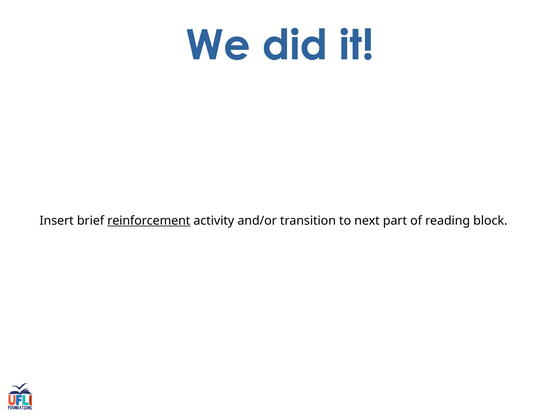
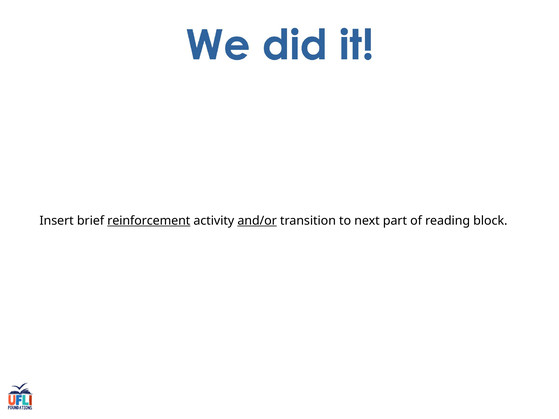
and/or underline: none -> present
